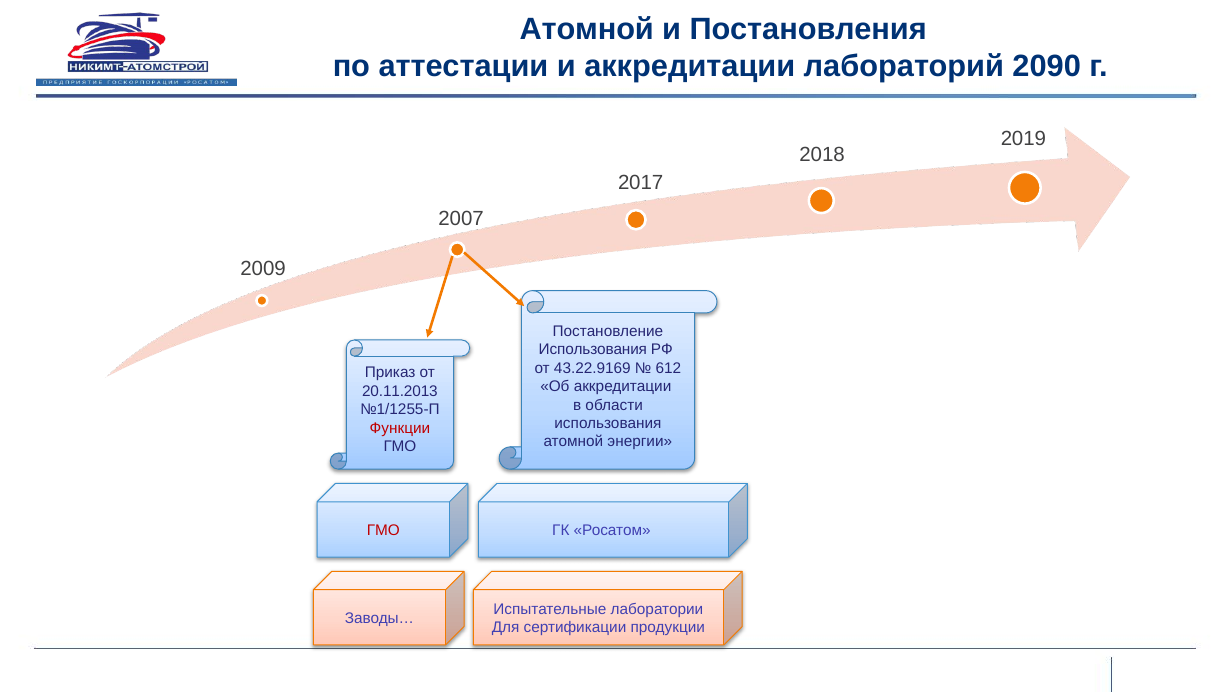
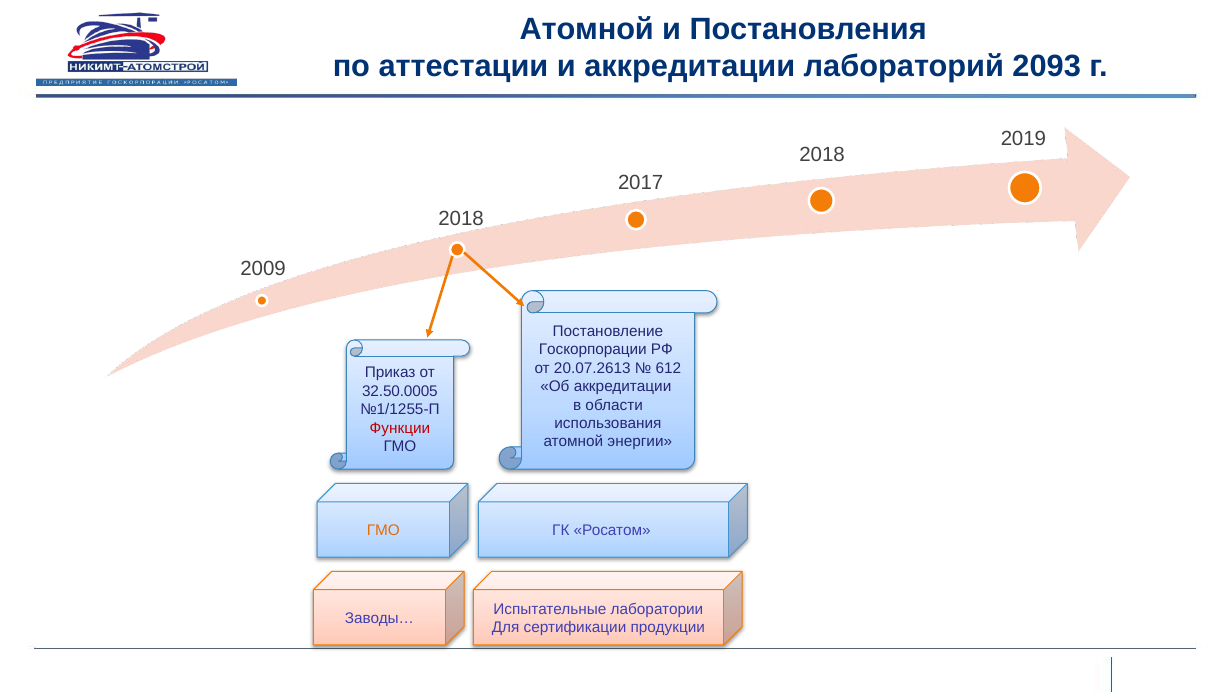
2090: 2090 -> 2093
2007 at (461, 219): 2007 -> 2018
Использования at (593, 350): Использования -> Госкорпорации
43.22.9169: 43.22.9169 -> 20.07.2613
20.11.2013: 20.11.2013 -> 32.50.0005
ГМО at (383, 530) colour: red -> orange
